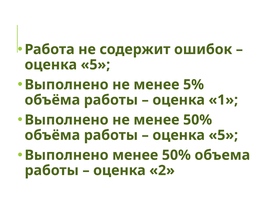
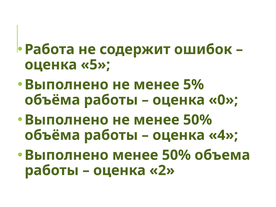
1: 1 -> 0
5 at (223, 135): 5 -> 4
